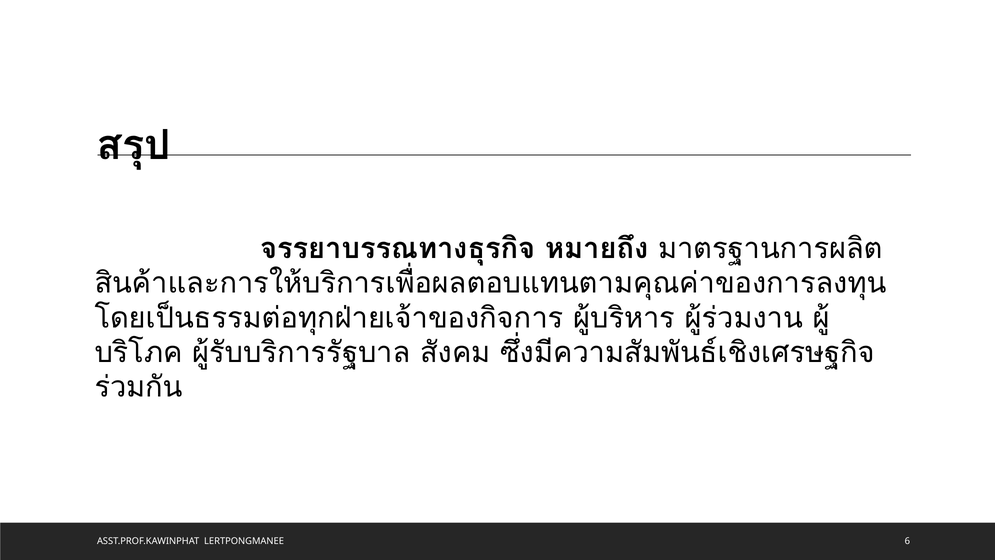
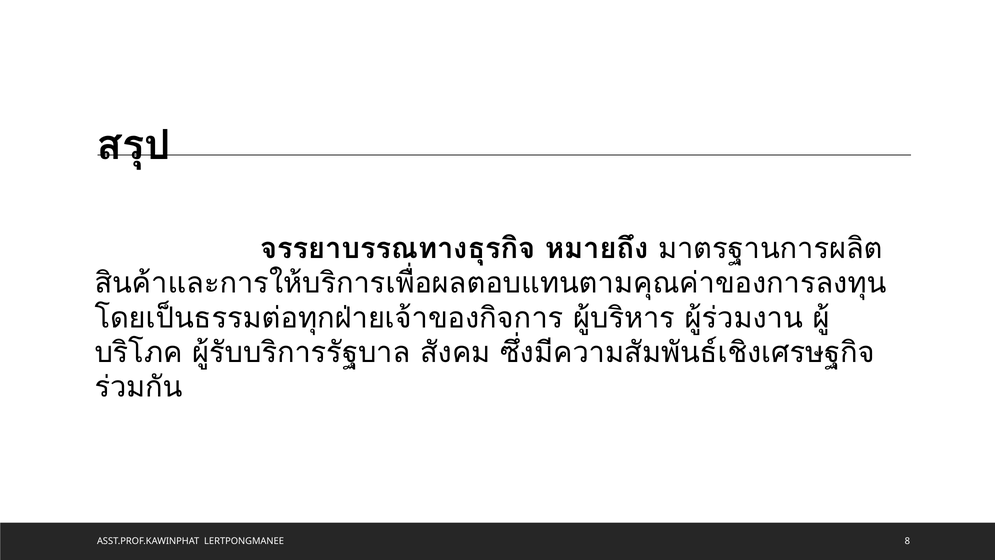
6: 6 -> 8
